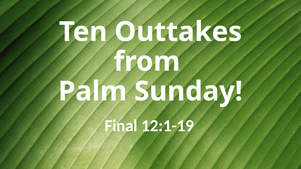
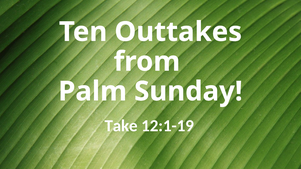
Final: Final -> Take
